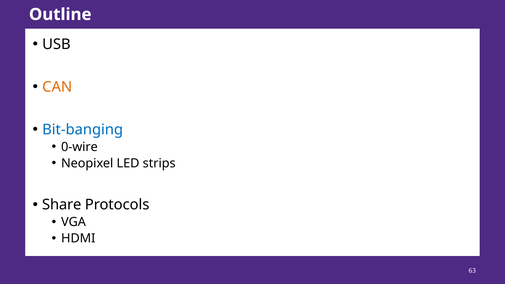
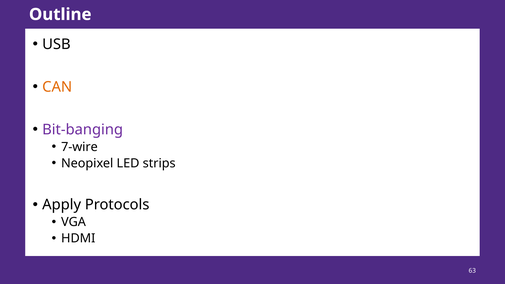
Bit-banging colour: blue -> purple
0-wire: 0-wire -> 7-wire
Share: Share -> Apply
